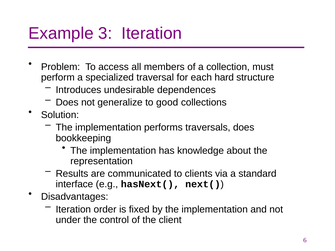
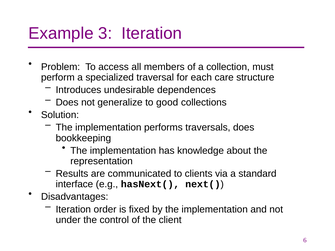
hard: hard -> care
